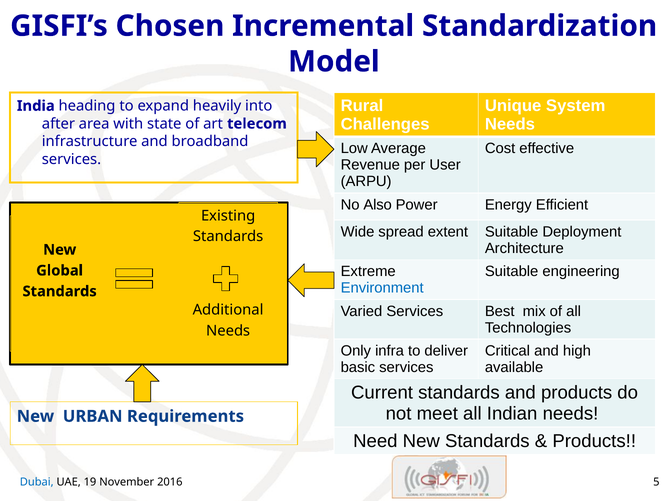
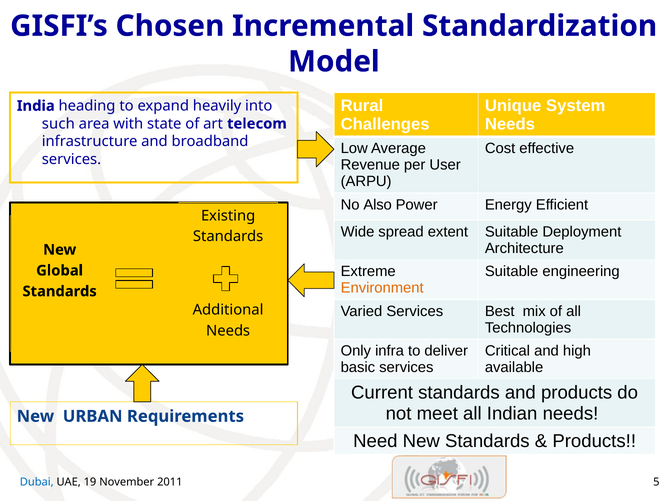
after: after -> such
Environment colour: blue -> orange
2016: 2016 -> 2011
